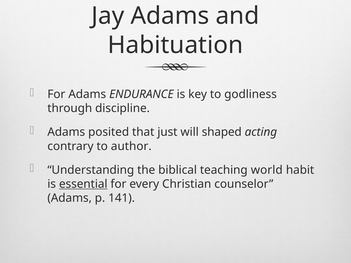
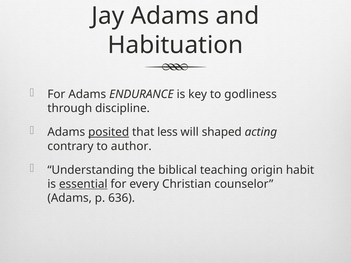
posited underline: none -> present
just: just -> less
world: world -> origin
141: 141 -> 636
